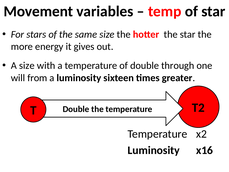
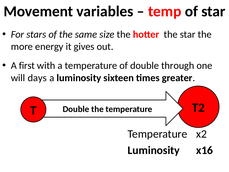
A size: size -> first
from: from -> days
